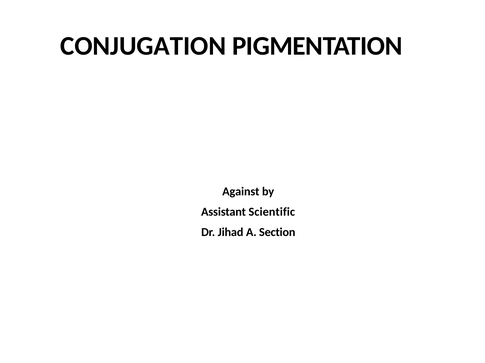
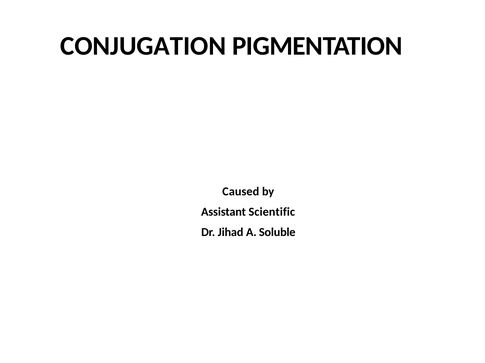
Against: Against -> Caused
Section: Section -> Soluble
